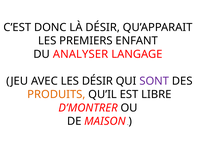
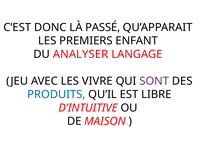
LÀ DÉSIR: DÉSIR -> PASSÉ
LES DÉSIR: DÉSIR -> VIVRE
PRODUITS colour: orange -> blue
D’MONTRER: D’MONTRER -> D’INTUITIVE
